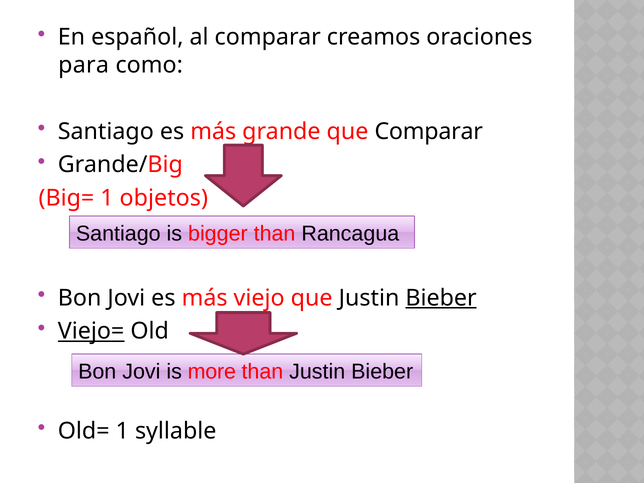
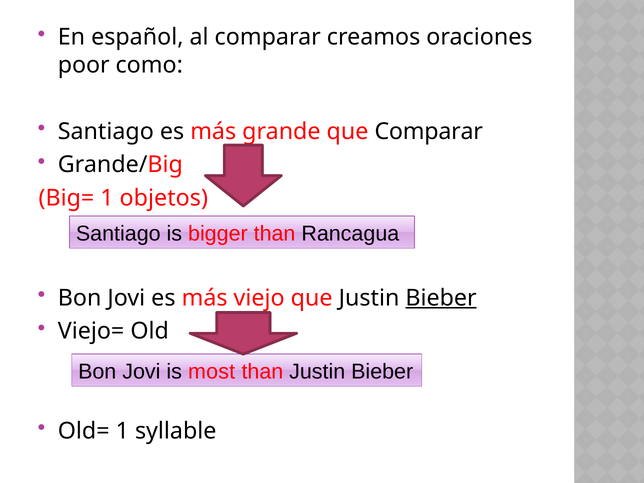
para: para -> poor
Viejo= underline: present -> none
more: more -> most
